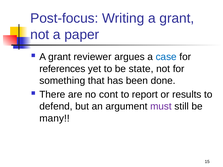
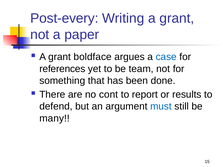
Post-focus: Post-focus -> Post-every
reviewer: reviewer -> boldface
state: state -> team
must colour: purple -> blue
